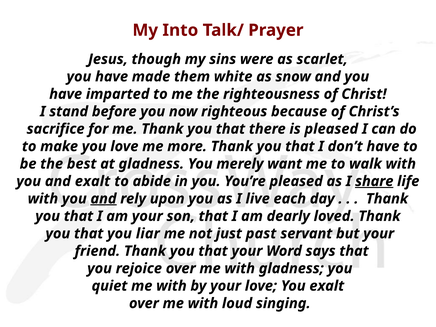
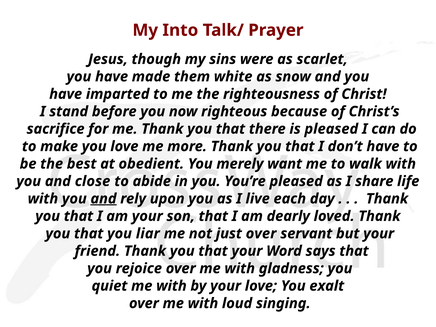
at gladness: gladness -> obedient
and exalt: exalt -> close
share underline: present -> none
just past: past -> over
